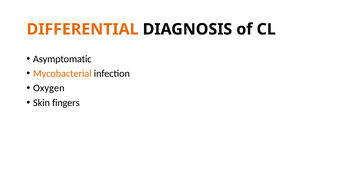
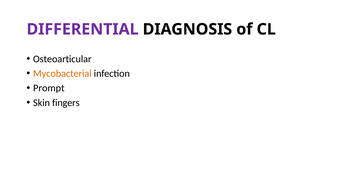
DIFFERENTIAL colour: orange -> purple
Asymptomatic: Asymptomatic -> Osteoarticular
Oxygen: Oxygen -> Prompt
